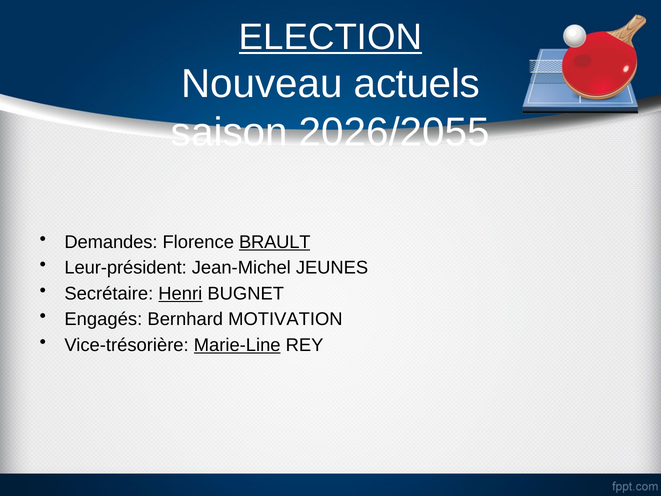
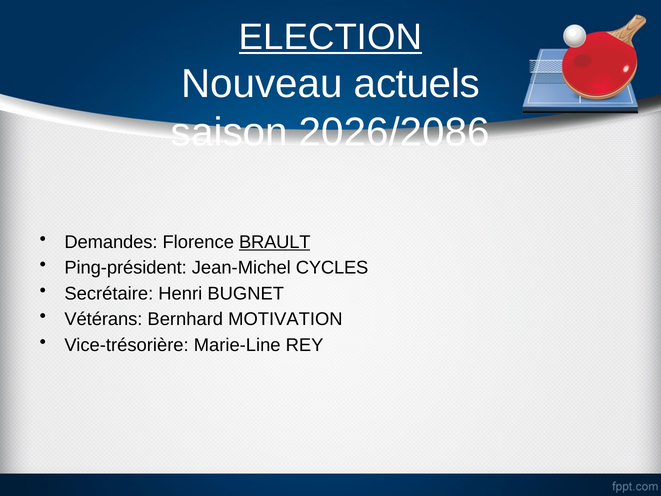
2026/2055: 2026/2055 -> 2026/2086
Leur-président: Leur-président -> Ping-président
JEUNES: JEUNES -> CYCLES
Henri underline: present -> none
Engagés: Engagés -> Vétérans
Marie-Line underline: present -> none
